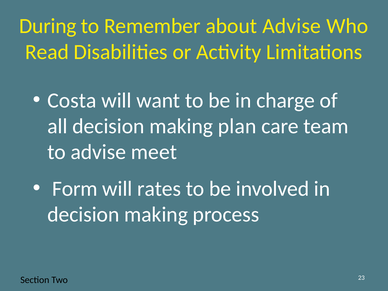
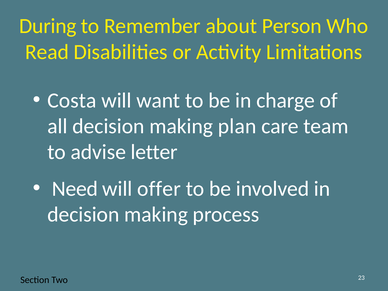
about Advise: Advise -> Person
meet: meet -> letter
Form: Form -> Need
rates: rates -> offer
